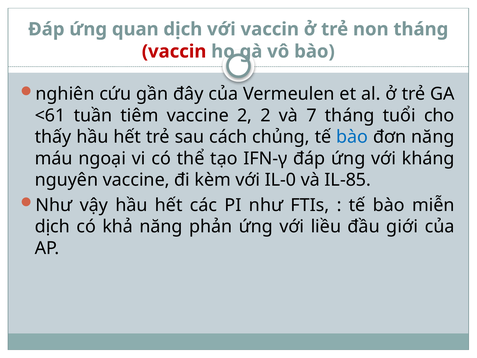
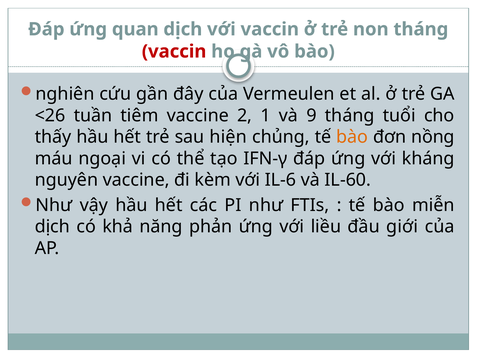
<61: <61 -> <26
2 2: 2 -> 1
7: 7 -> 9
cách: cách -> hiện
bào at (352, 137) colour: blue -> orange
đơn năng: năng -> nồng
IL-0: IL-0 -> IL-6
IL-85: IL-85 -> IL-60
